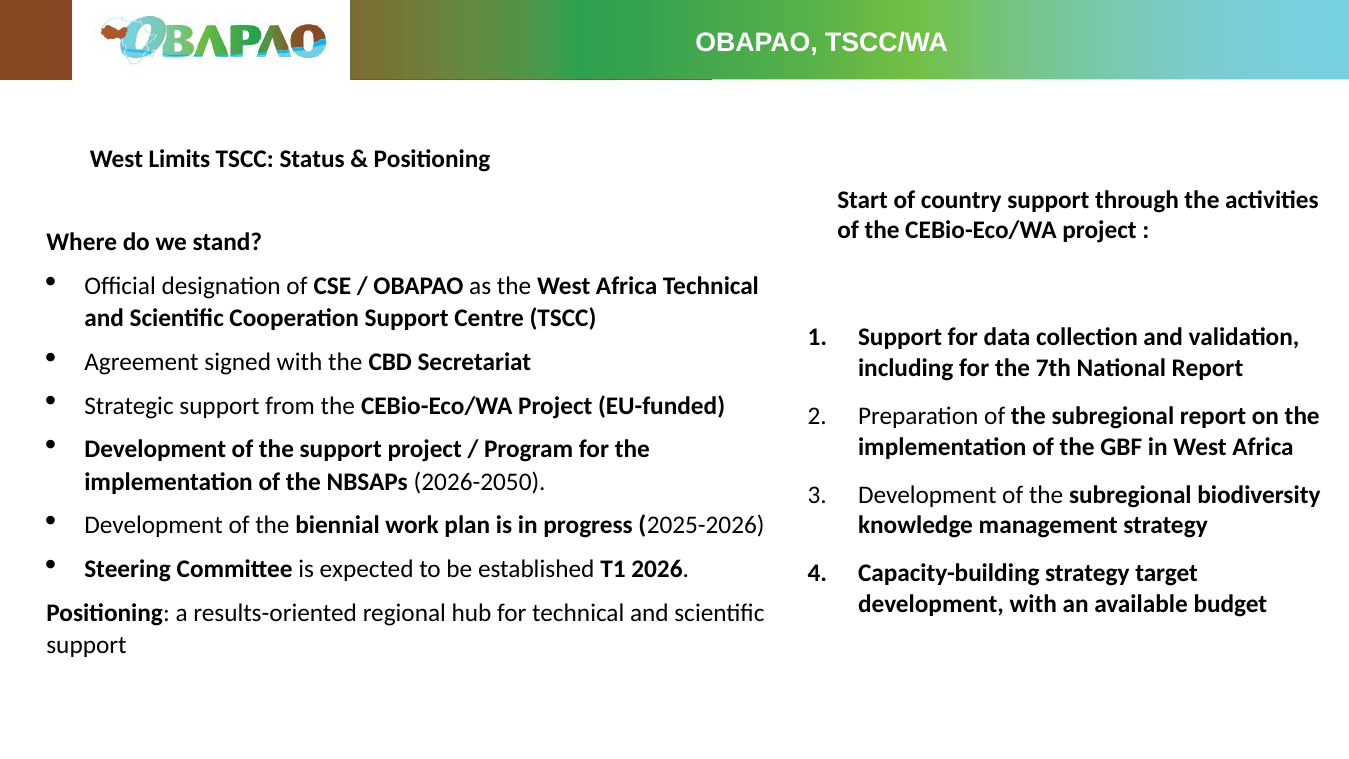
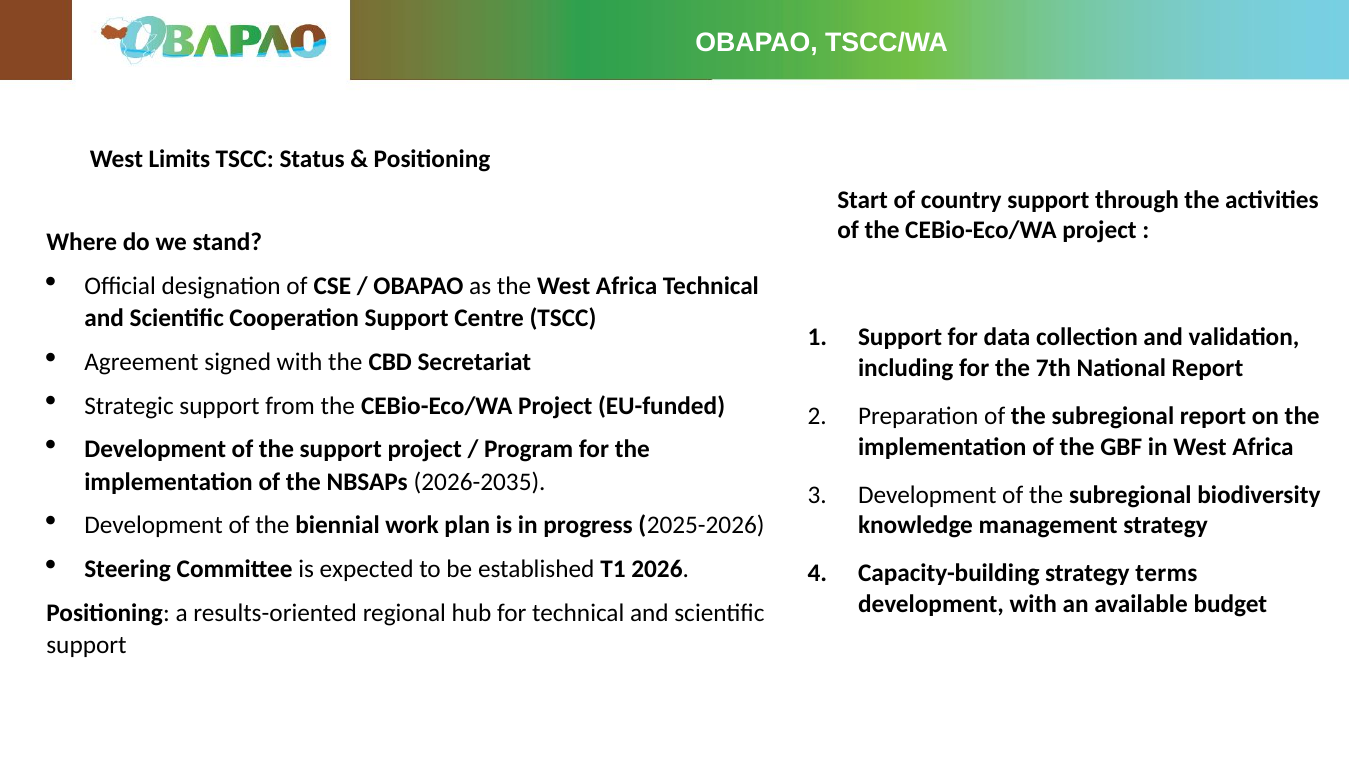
2026-2050: 2026-2050 -> 2026-2035
target: target -> terms
